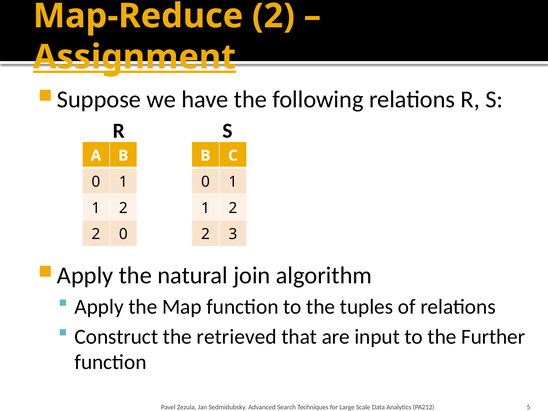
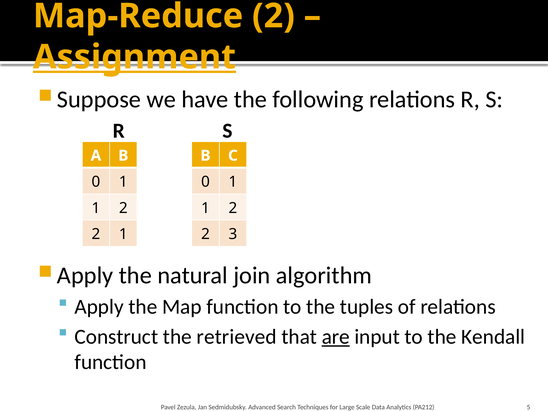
2 0: 0 -> 1
are underline: none -> present
Further: Further -> Kendall
